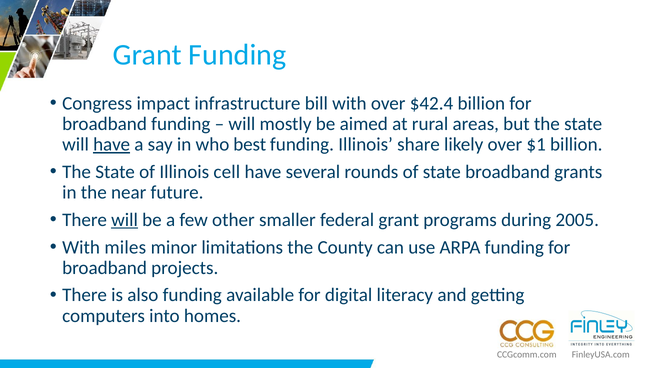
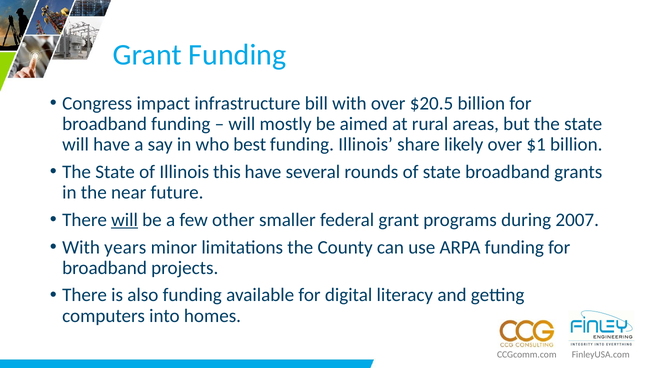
$42.4: $42.4 -> $20.5
have at (112, 145) underline: present -> none
cell: cell -> this
2005: 2005 -> 2007
miles: miles -> years
